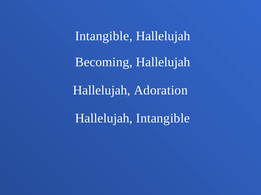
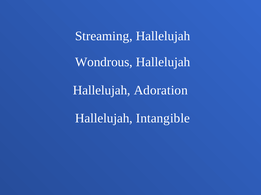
Intangible at (104, 36): Intangible -> Streaming
Becoming: Becoming -> Wondrous
